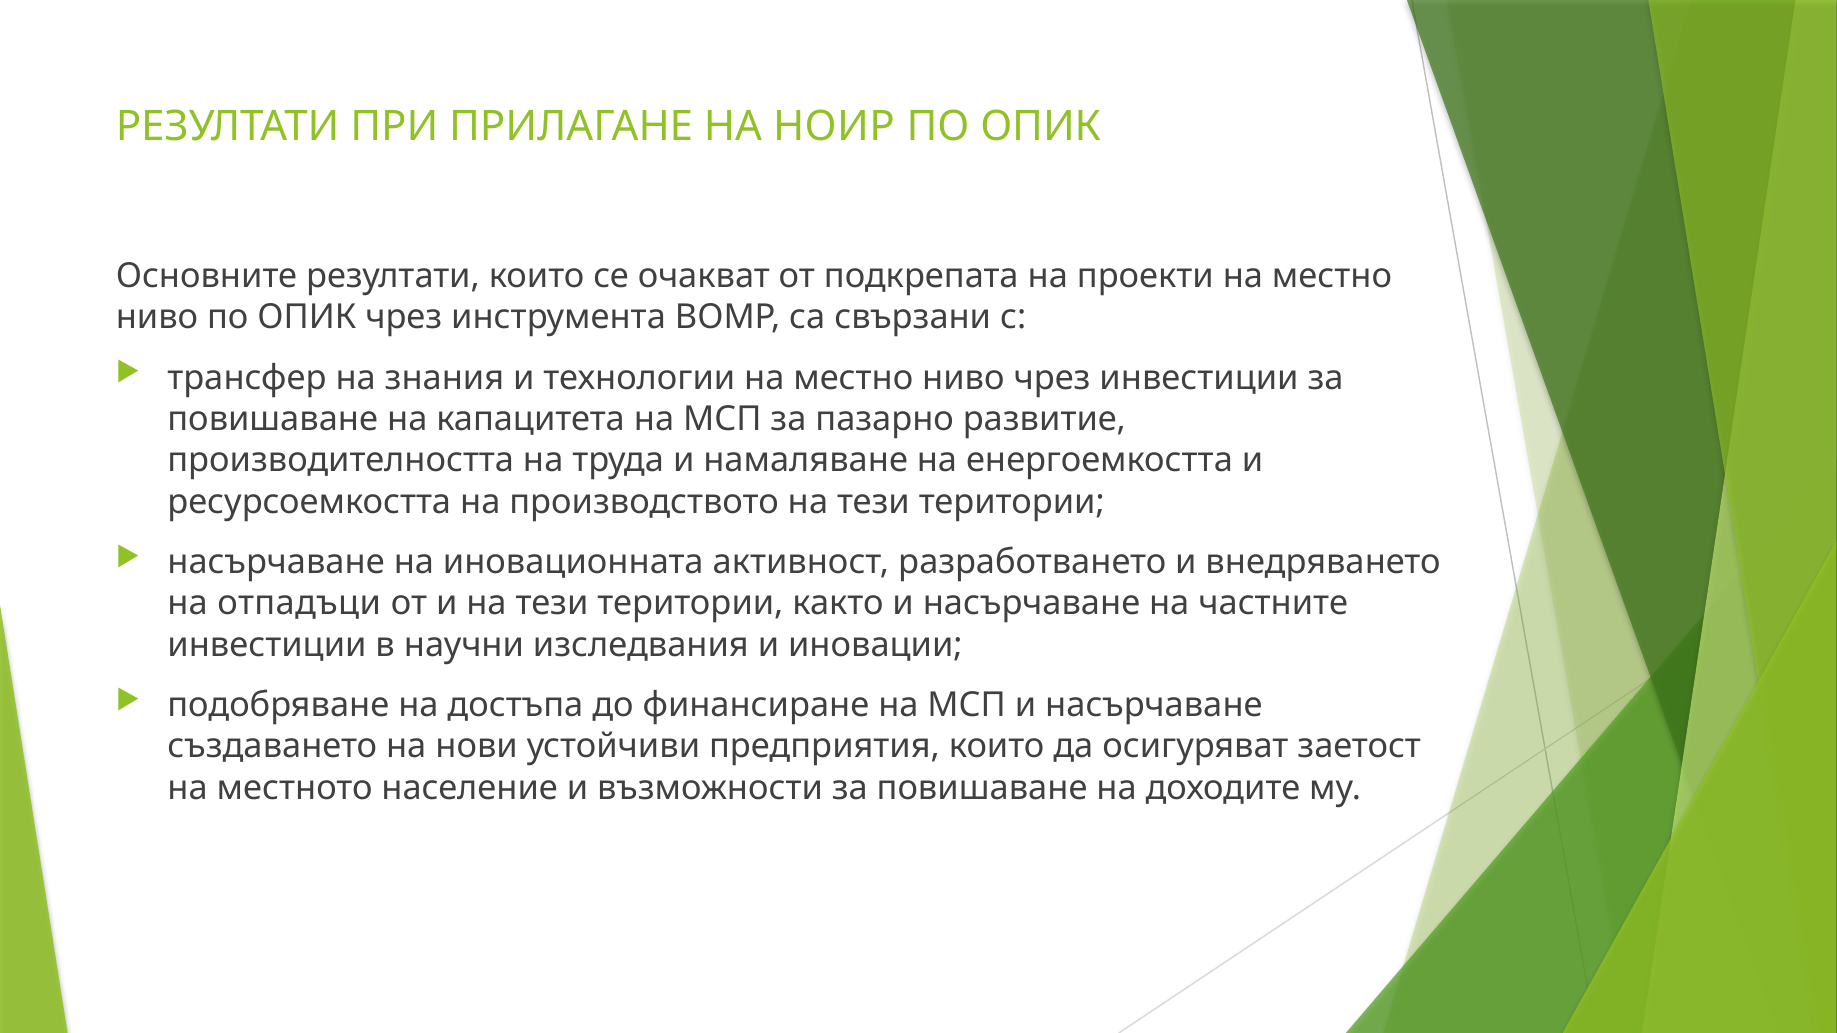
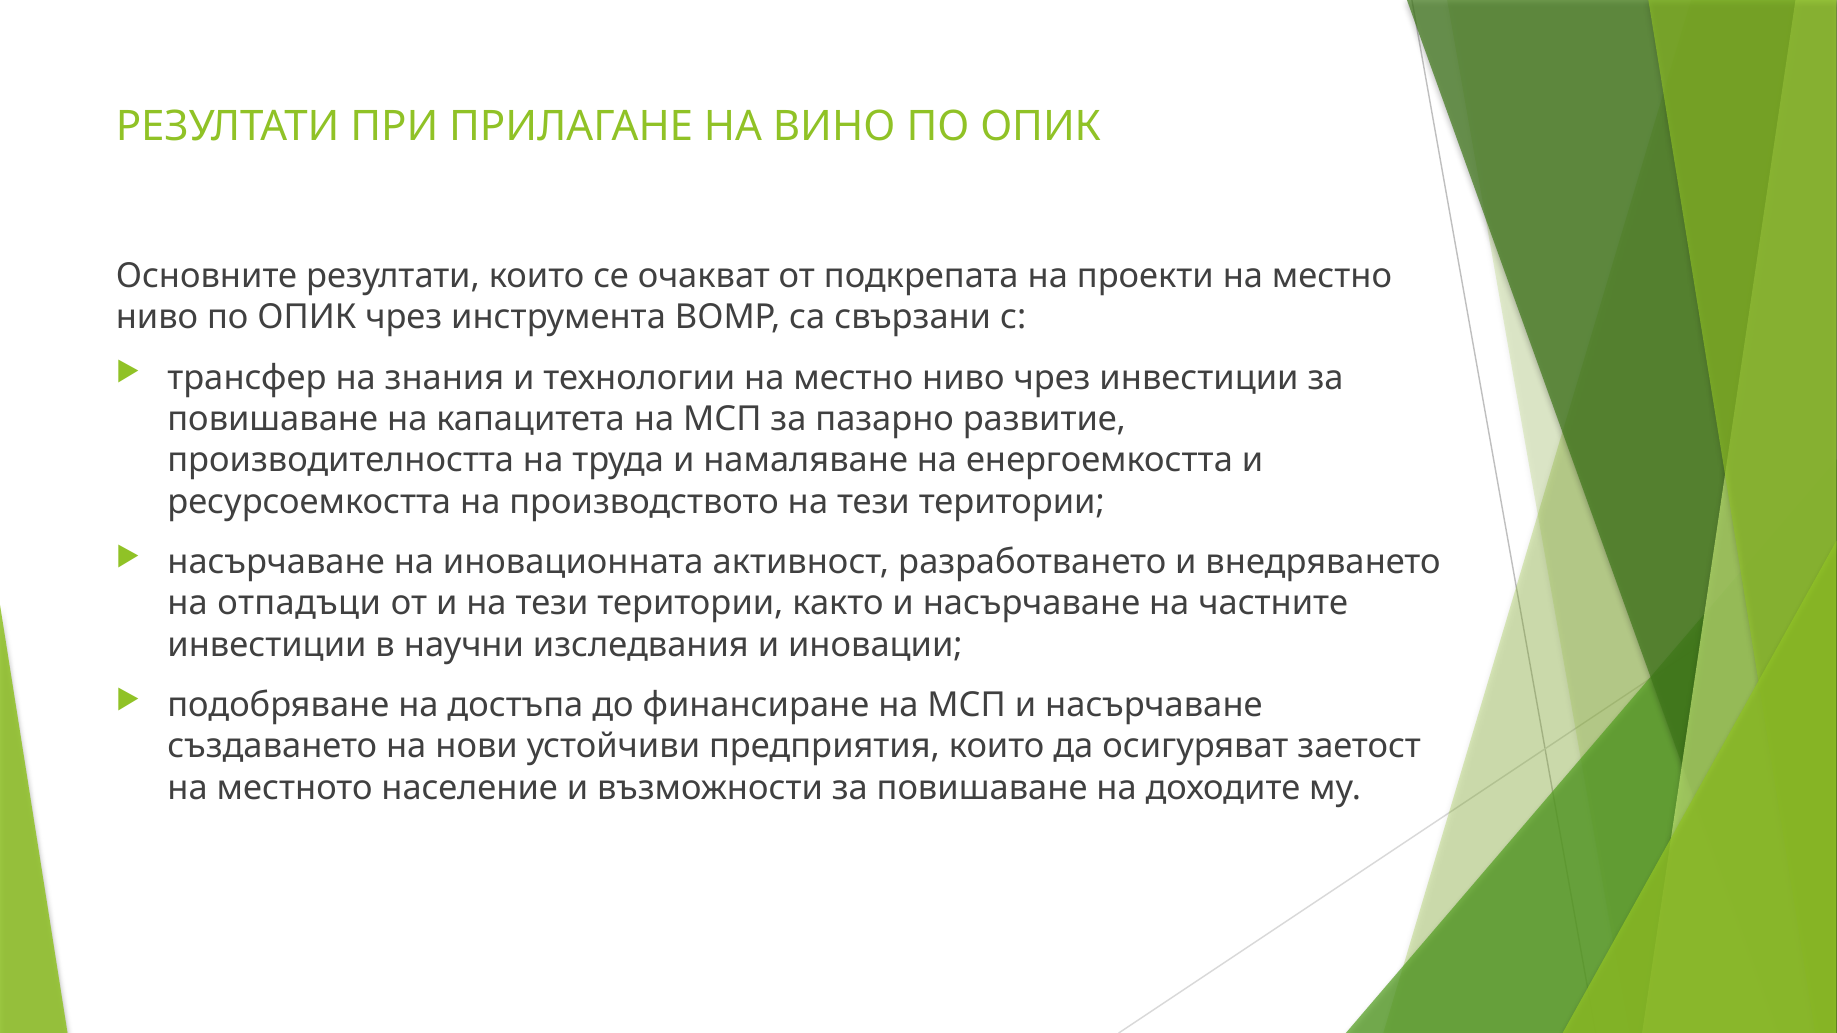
НОИР: НОИР -> ВИНО
